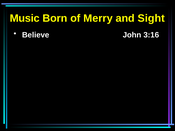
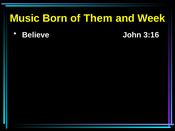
Merry: Merry -> Them
Sight: Sight -> Week
